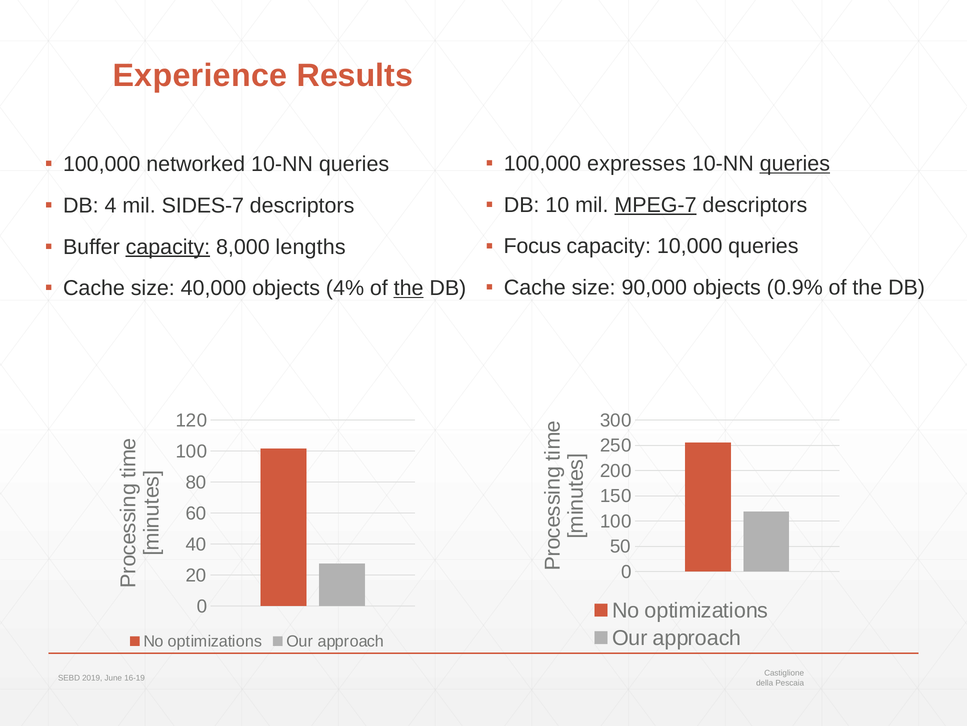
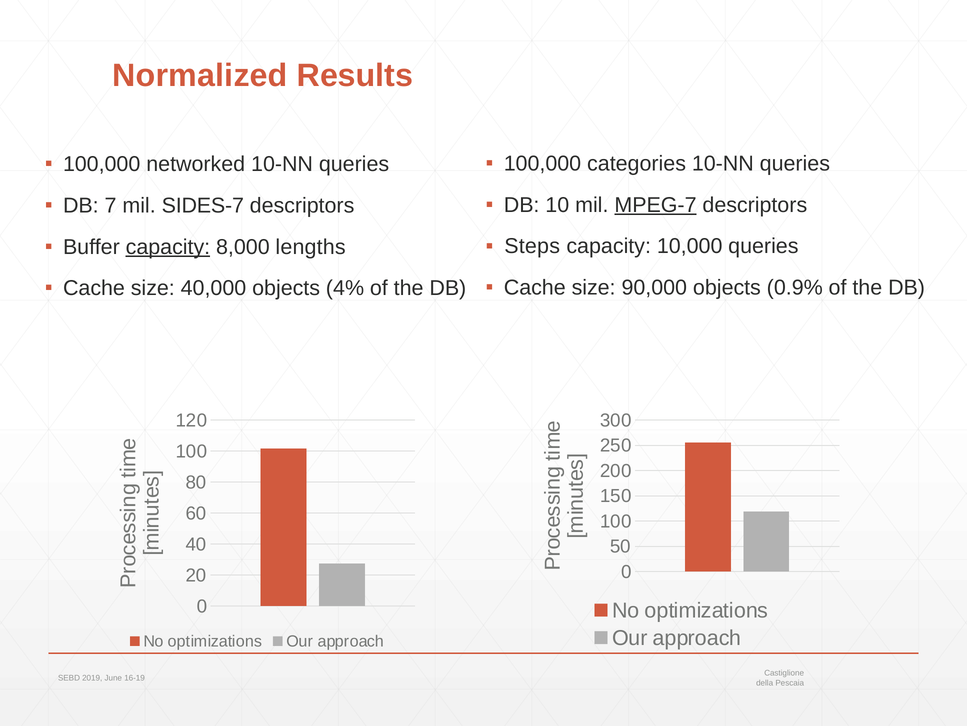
Experience: Experience -> Normalized
expresses: expresses -> categories
queries at (795, 164) underline: present -> none
4: 4 -> 7
Focus: Focus -> Steps
the at (409, 288) underline: present -> none
